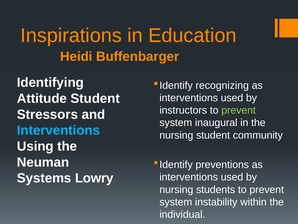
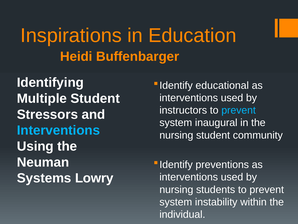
recognizing: recognizing -> educational
Attitude: Attitude -> Multiple
prevent at (239, 110) colour: light green -> light blue
